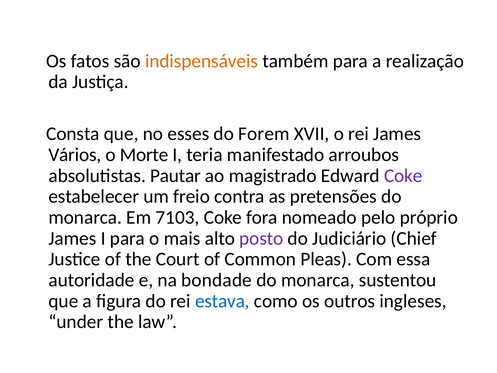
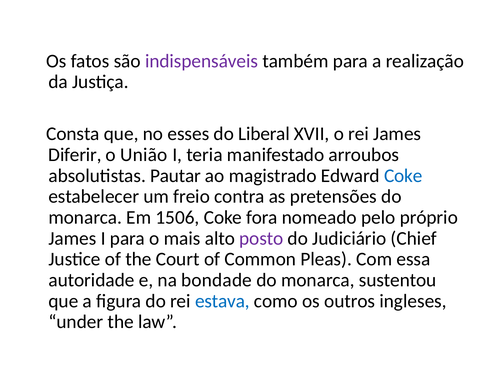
indispensáveis colour: orange -> purple
Forem: Forem -> Liberal
Vários: Vários -> Diferir
Morte: Morte -> União
Coke at (403, 176) colour: purple -> blue
7103: 7103 -> 1506
